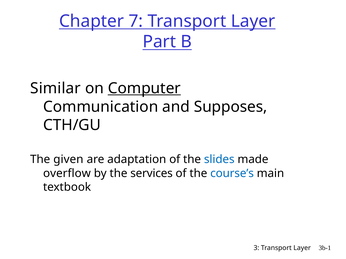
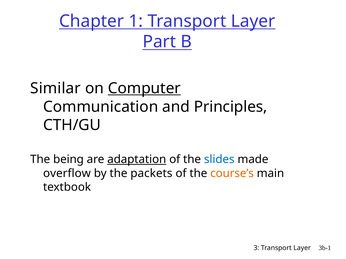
7: 7 -> 1
Supposes: Supposes -> Principles
given: given -> being
adaptation underline: none -> present
services: services -> packets
course’s colour: blue -> orange
